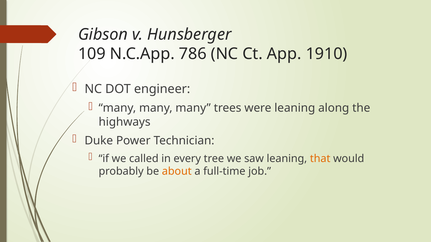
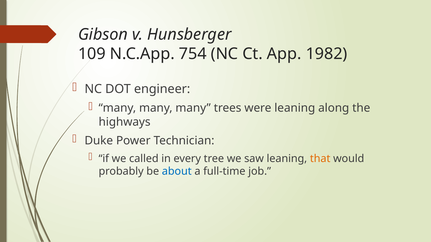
786: 786 -> 754
1910: 1910 -> 1982
about colour: orange -> blue
